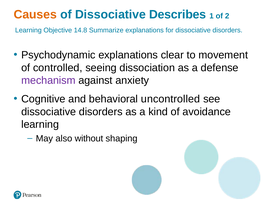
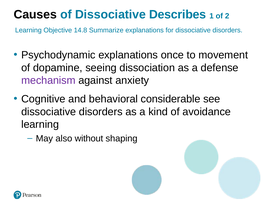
Causes colour: orange -> black
clear: clear -> once
controlled: controlled -> dopamine
uncontrolled: uncontrolled -> considerable
